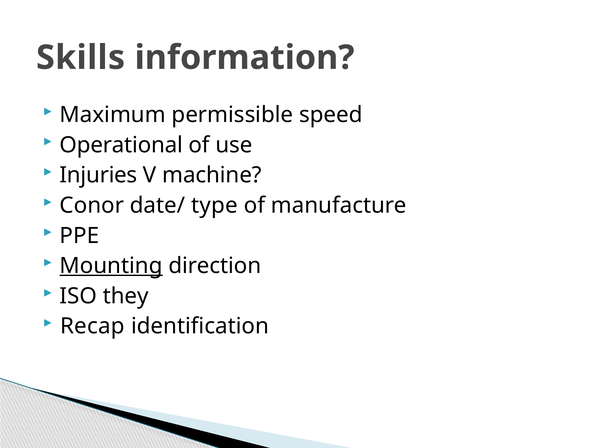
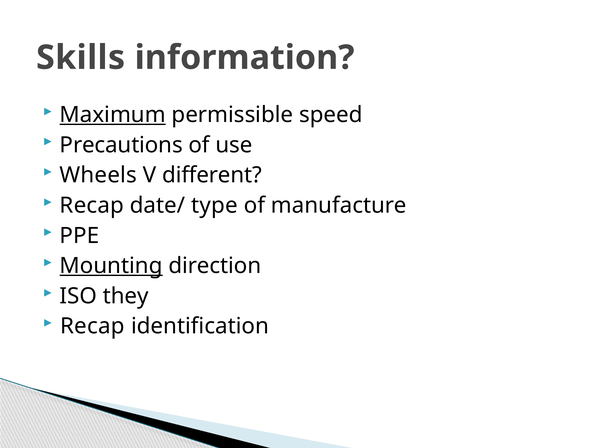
Maximum underline: none -> present
Operational: Operational -> Precautions
Injuries: Injuries -> Wheels
machine: machine -> different
Conor at (92, 205): Conor -> Recap
